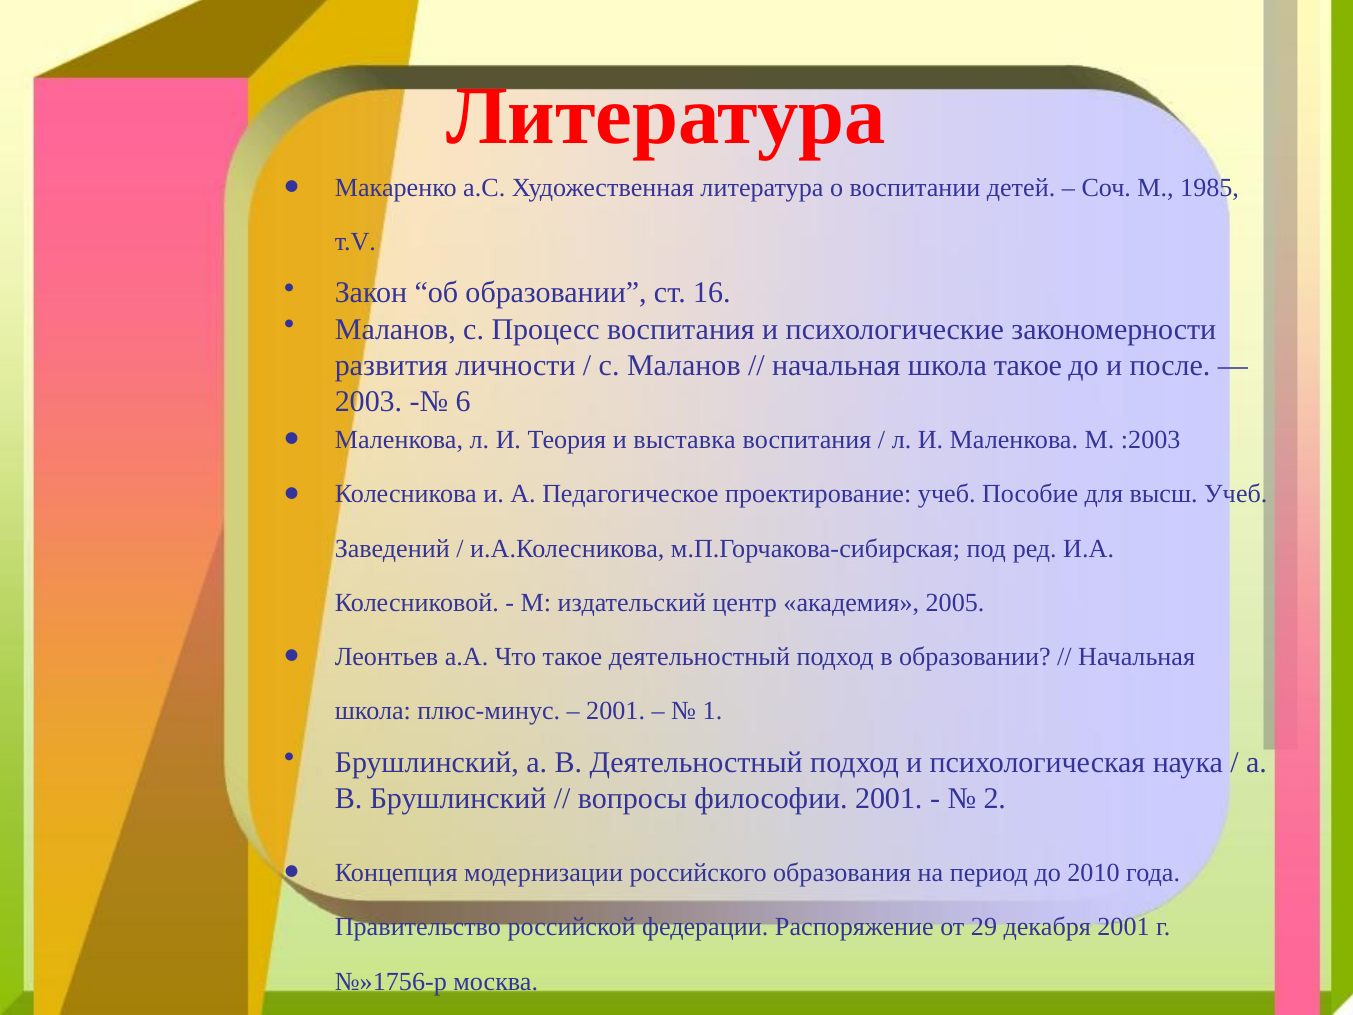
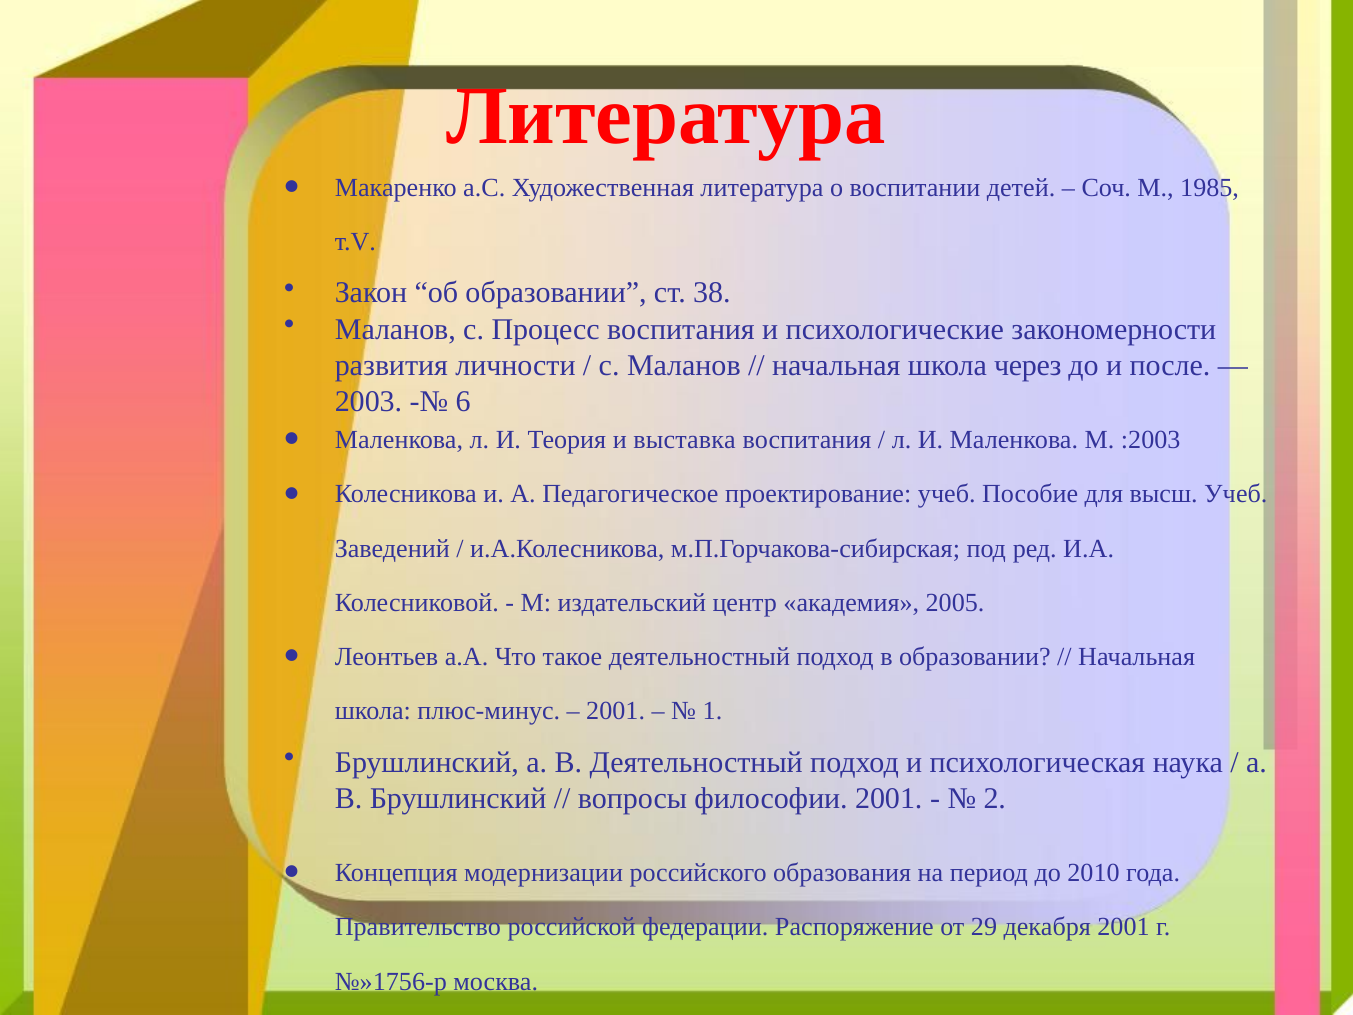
16: 16 -> 38
школа такое: такое -> через
